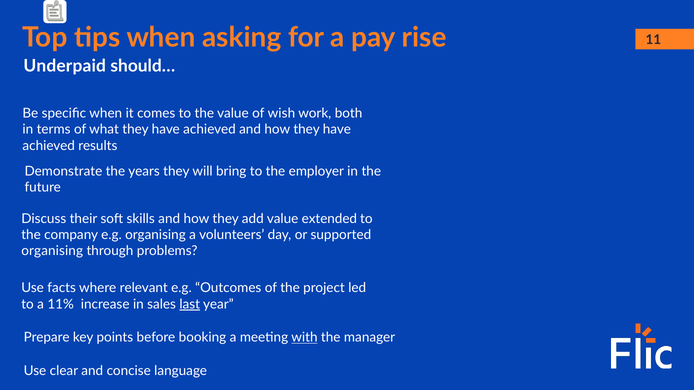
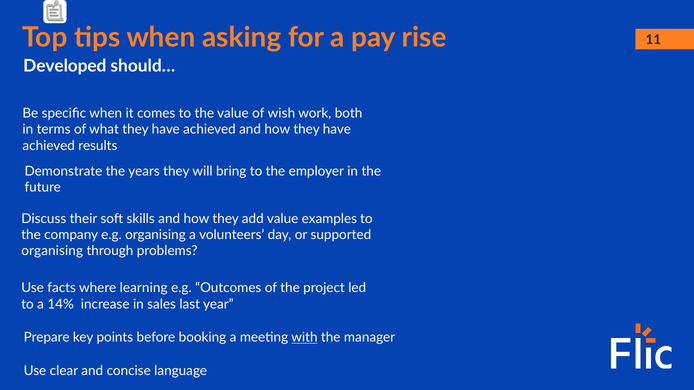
Underpaid: Underpaid -> Developed
extended: extended -> examples
relevant: relevant -> learning
11%: 11% -> 14%
last underline: present -> none
